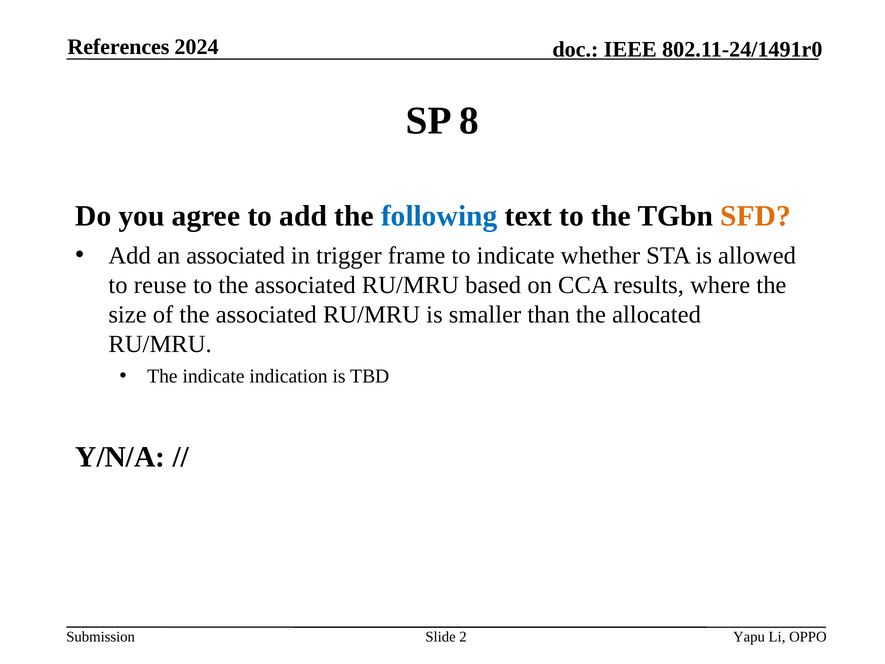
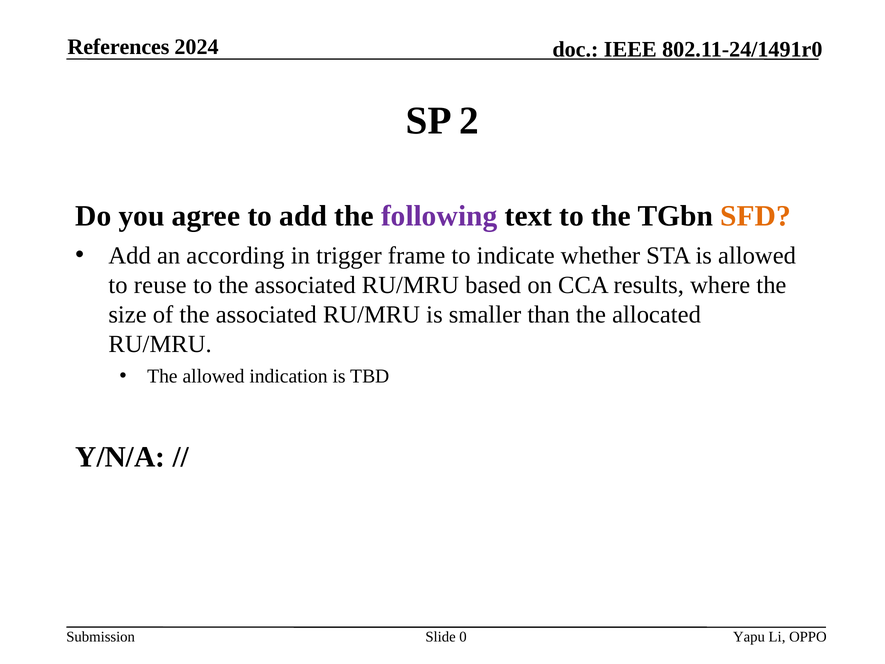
8: 8 -> 2
following colour: blue -> purple
an associated: associated -> according
The indicate: indicate -> allowed
2: 2 -> 0
